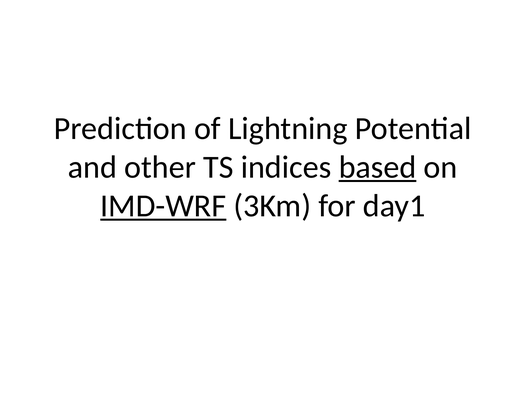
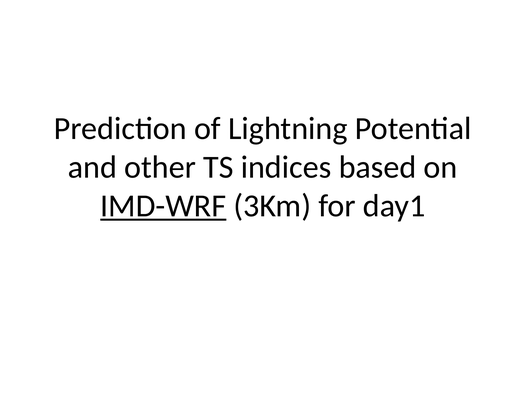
based underline: present -> none
